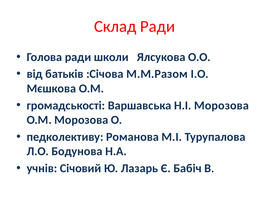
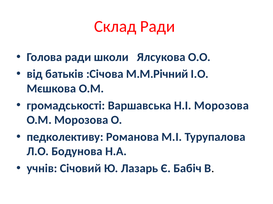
М.М.Разом: М.М.Разом -> М.М.Річний
